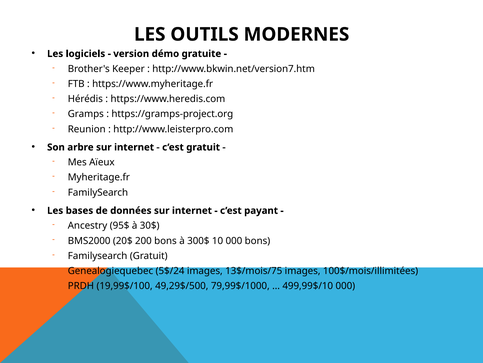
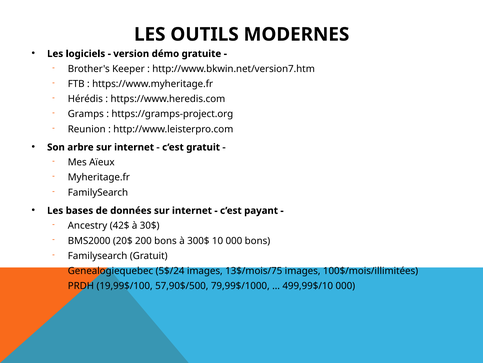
95$: 95$ -> 42$
49,29$/500: 49,29$/500 -> 57,90$/500
